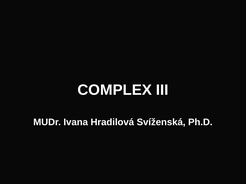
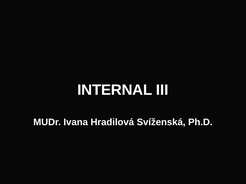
COMPLEX: COMPLEX -> INTERNAL
